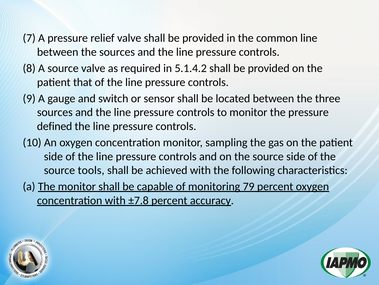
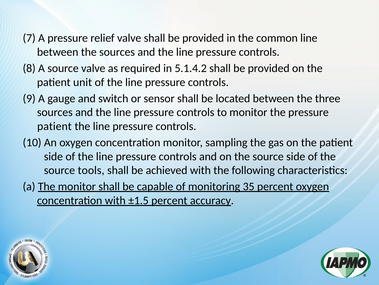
that: that -> unit
defined at (55, 126): defined -> patient
79: 79 -> 35
±7.8: ±7.8 -> ±1.5
